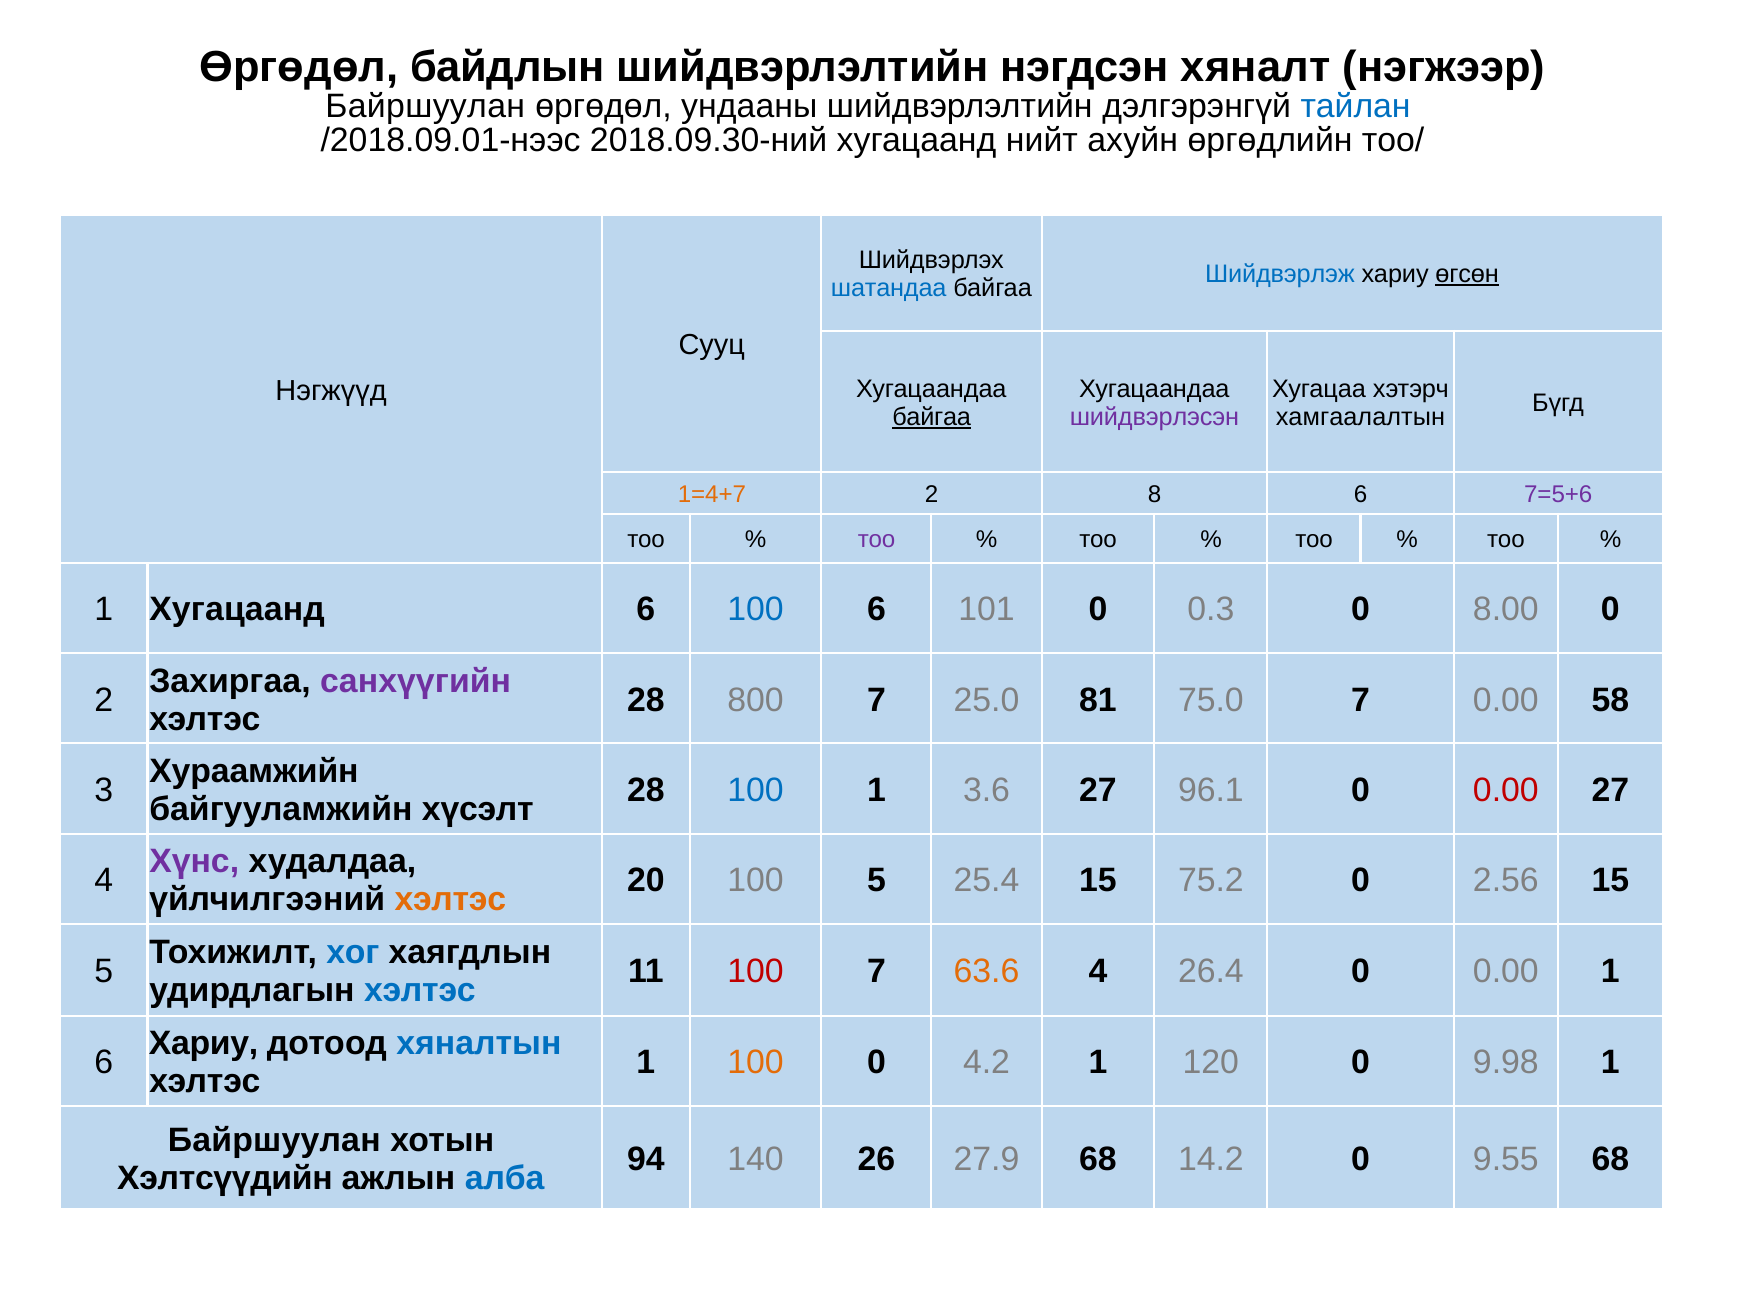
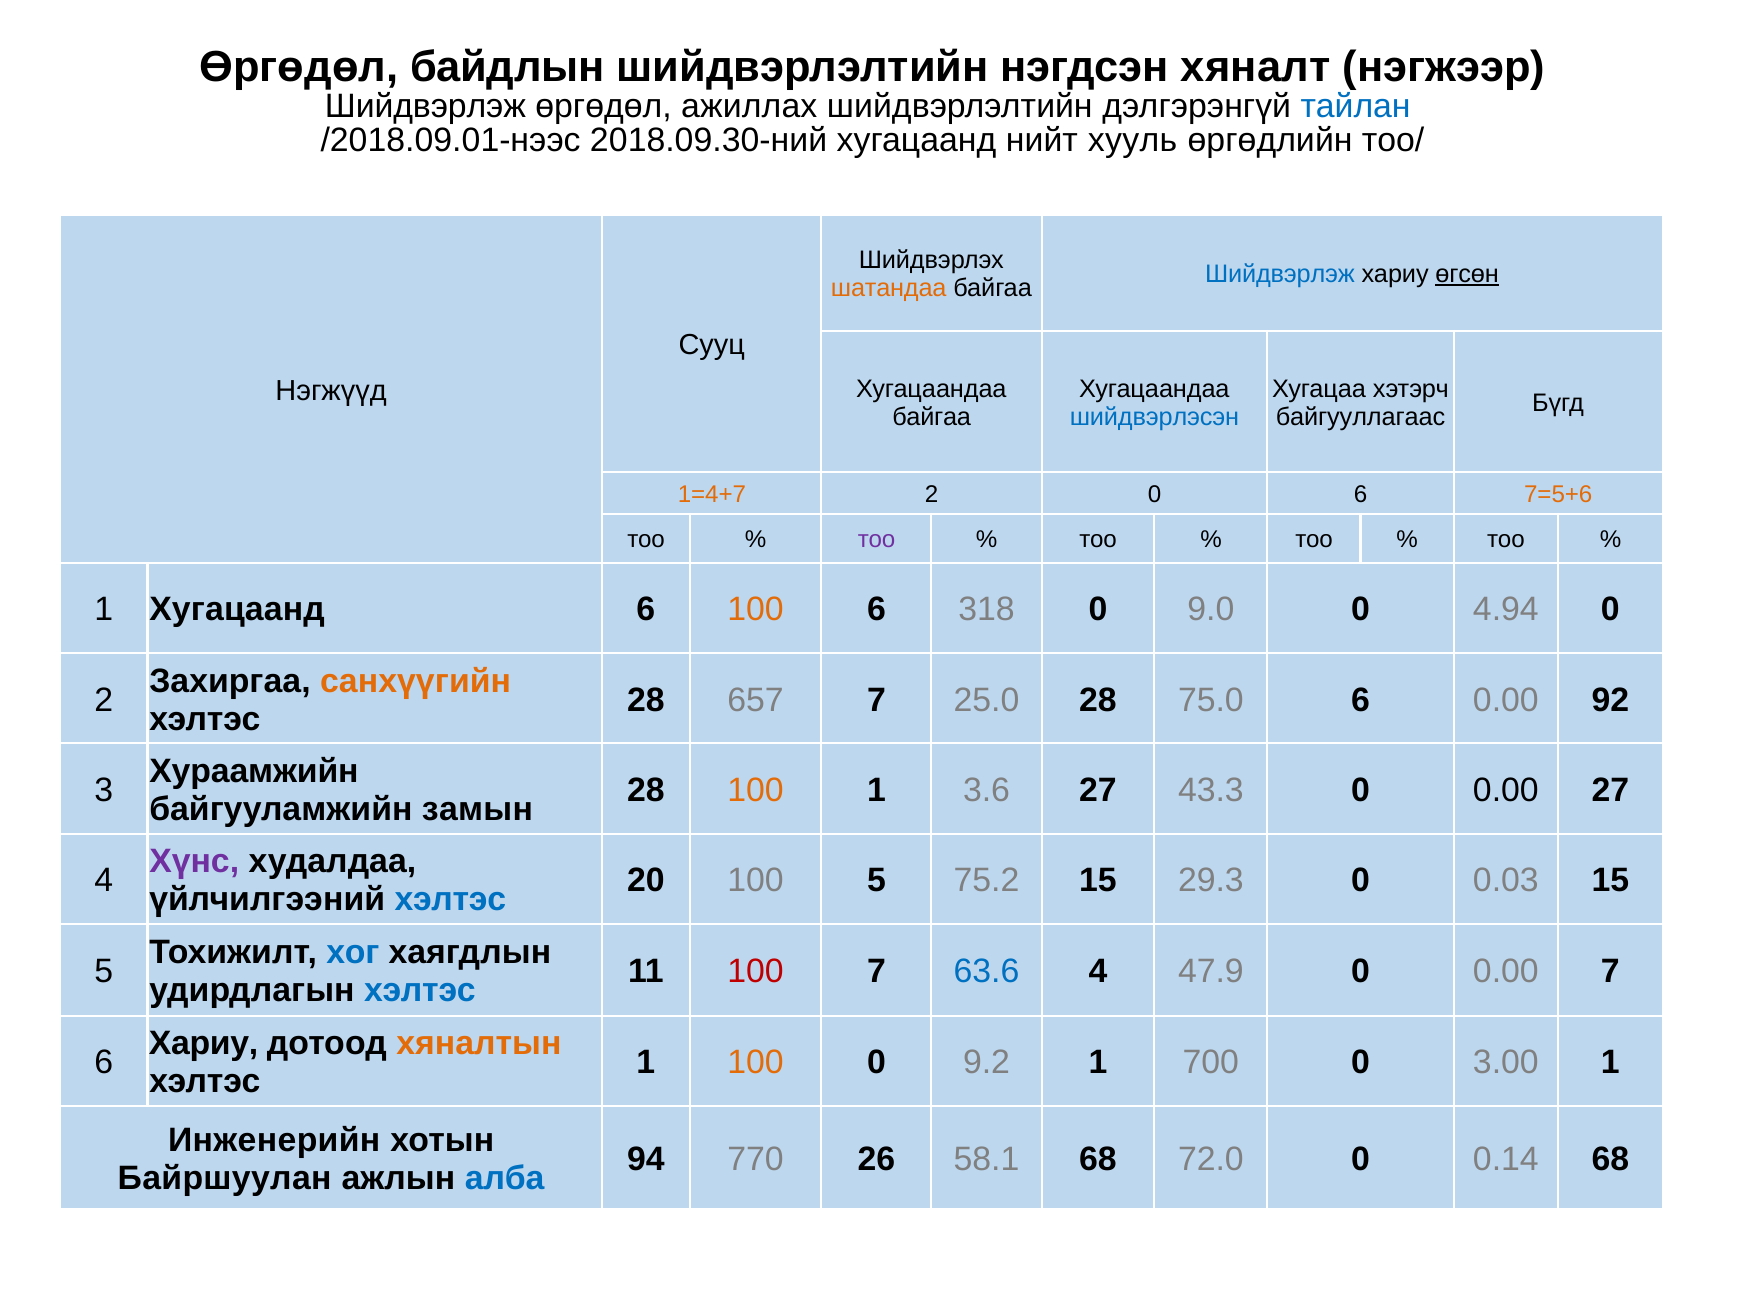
Байршуулан at (425, 106): Байршуулан -> Шийдвэрлэж
ундааны: ундааны -> ажиллах
ахуйн: ахуйн -> хууль
шатандаа colour: blue -> orange
байгаа at (932, 417) underline: present -> none
шийдвэрлэсэн colour: purple -> blue
хамгаалалтын: хамгаалалтын -> байгууллагаас
2 8: 8 -> 0
7=5+6 colour: purple -> orange
100 at (755, 610) colour: blue -> orange
101: 101 -> 318
0.3: 0.3 -> 9.0
8.00: 8.00 -> 4.94
санхүүгийн colour: purple -> orange
800: 800 -> 657
25.0 81: 81 -> 28
75.0 7: 7 -> 6
58: 58 -> 92
100 at (755, 790) colour: blue -> orange
96.1: 96.1 -> 43.3
0.00 at (1506, 790) colour: red -> black
хүсэлт: хүсэлт -> замын
25.4: 25.4 -> 75.2
75.2: 75.2 -> 29.3
2.56: 2.56 -> 0.03
хэлтэс at (450, 899) colour: orange -> blue
63.6 colour: orange -> blue
26.4: 26.4 -> 47.9
0.00 1: 1 -> 7
хяналтын colour: blue -> orange
4.2: 4.2 -> 9.2
120: 120 -> 700
9.98: 9.98 -> 3.00
Байршуулан at (274, 1140): Байршуулан -> Инженерийн
140: 140 -> 770
27.9: 27.9 -> 58.1
14.2: 14.2 -> 72.0
9.55: 9.55 -> 0.14
Хэлтсүүдийн: Хэлтсүүдийн -> Байршуулан
